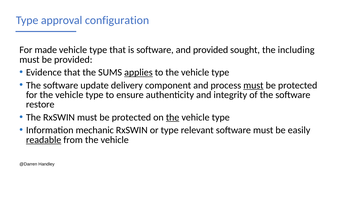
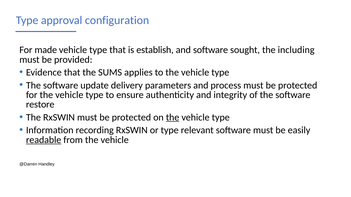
is software: software -> establish
and provided: provided -> software
applies underline: present -> none
component: component -> parameters
must at (253, 85) underline: present -> none
mechanic: mechanic -> recording
